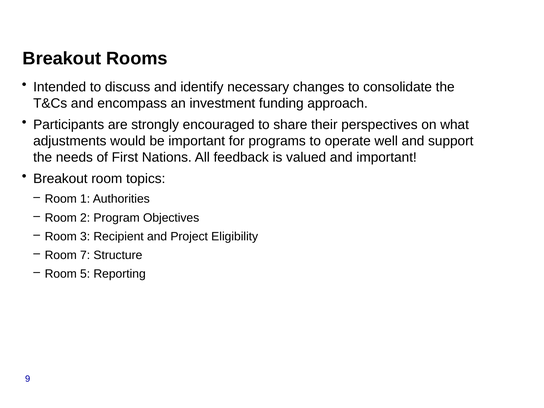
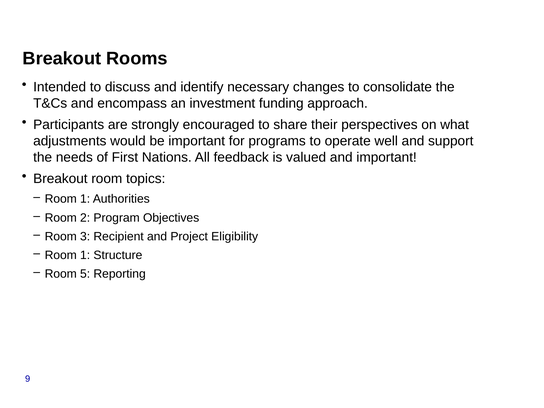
7 at (85, 255): 7 -> 1
